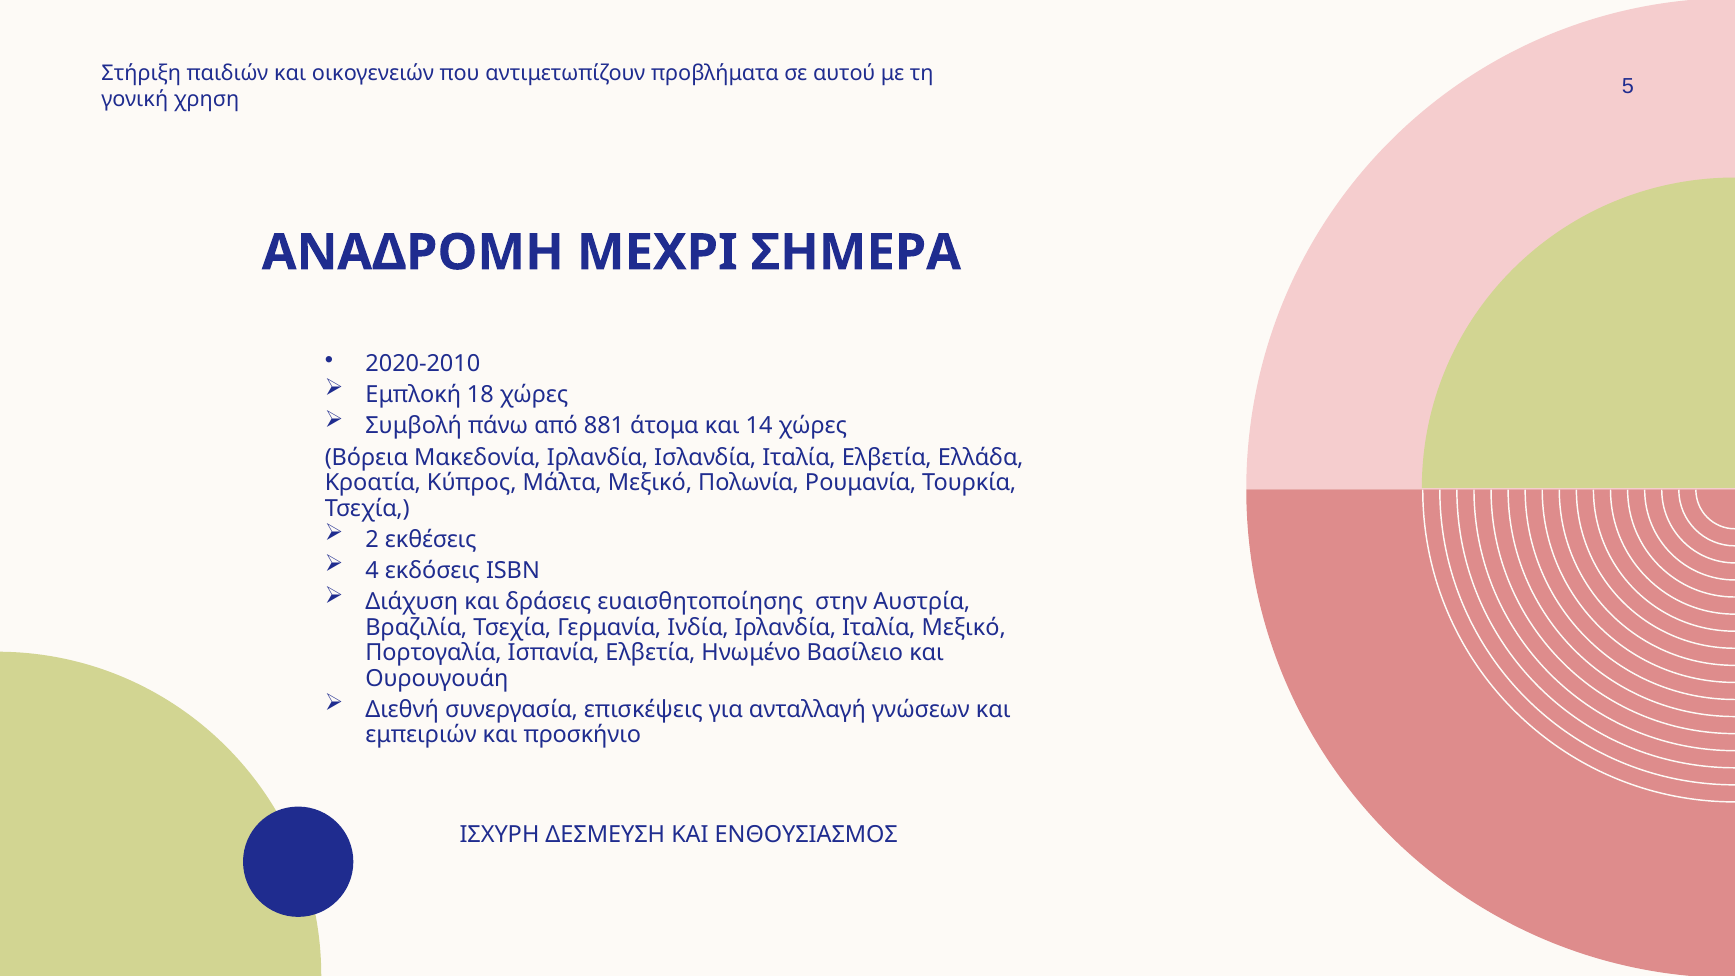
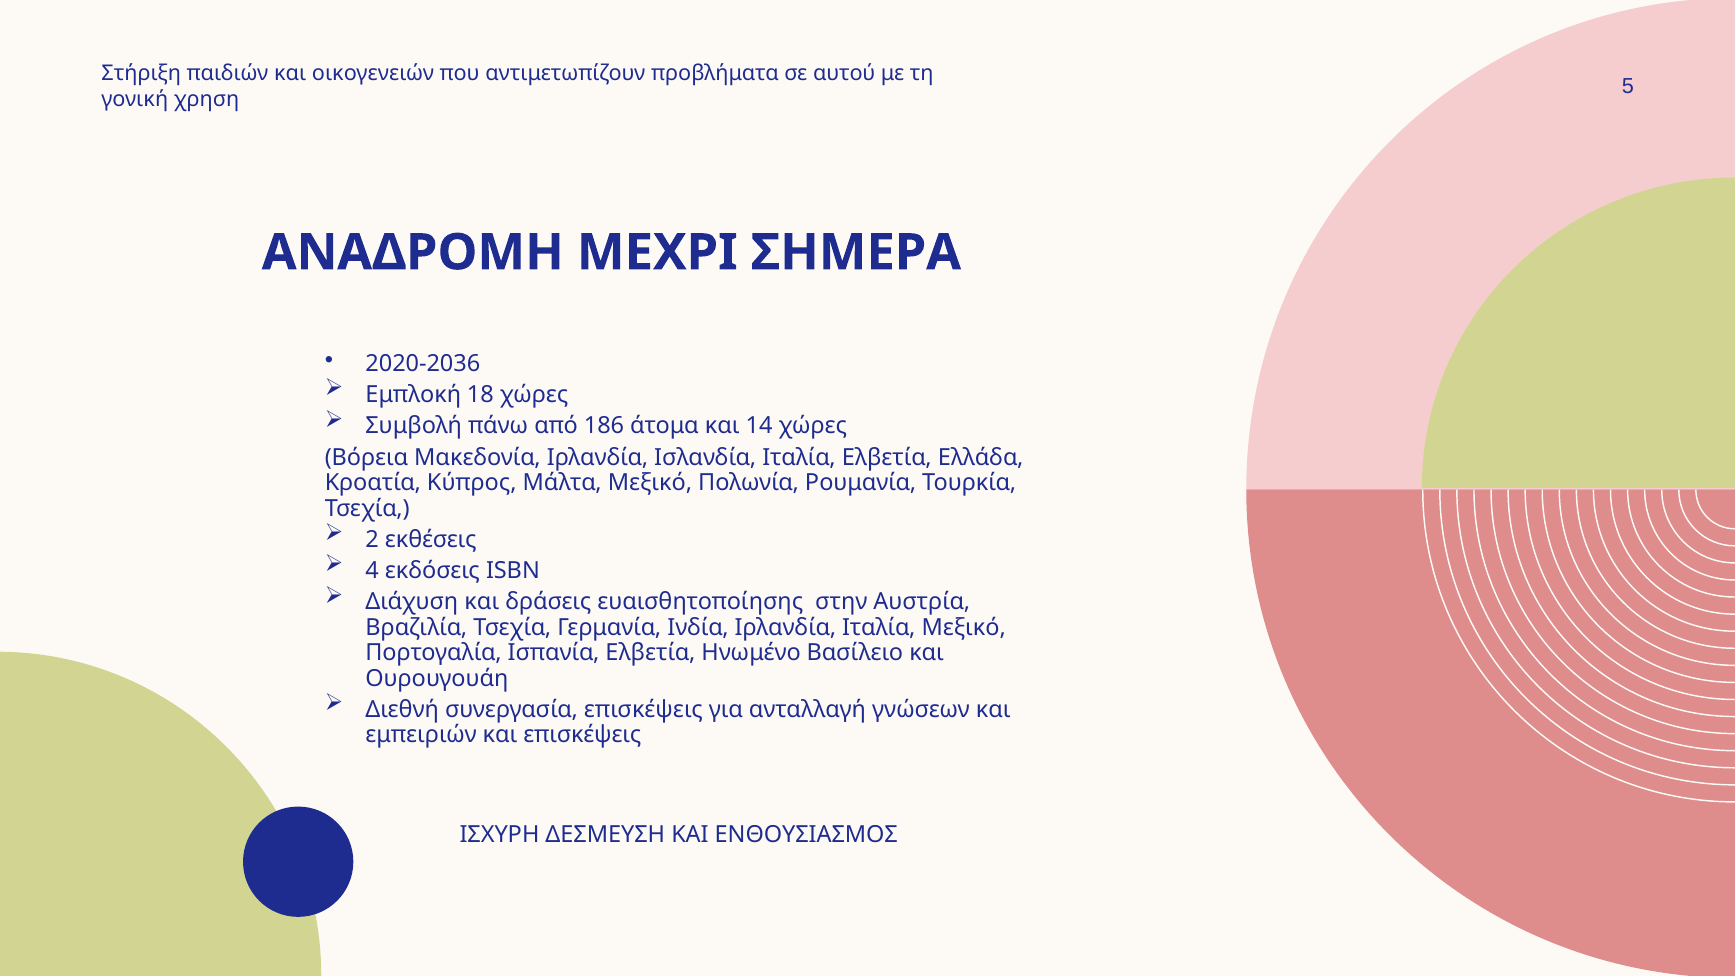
2020-2010: 2020-2010 -> 2020-2036
881: 881 -> 186
και προσκήνιο: προσκήνιο -> επισκέψεις
